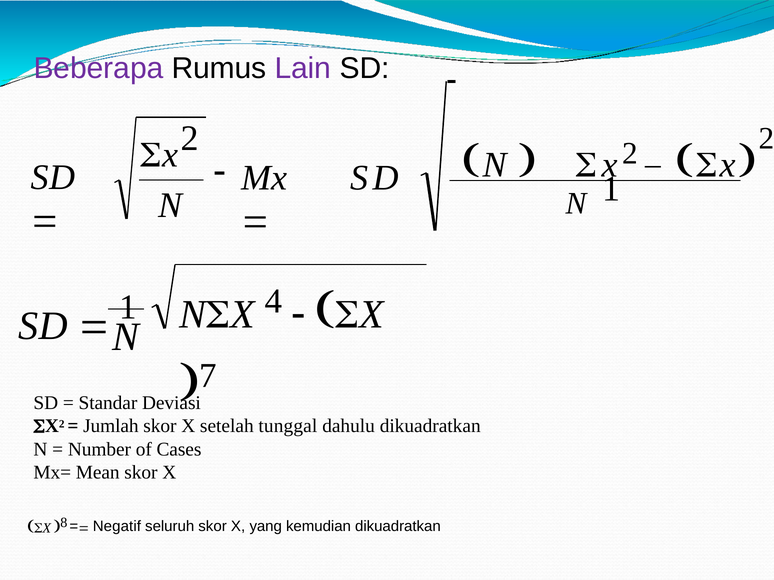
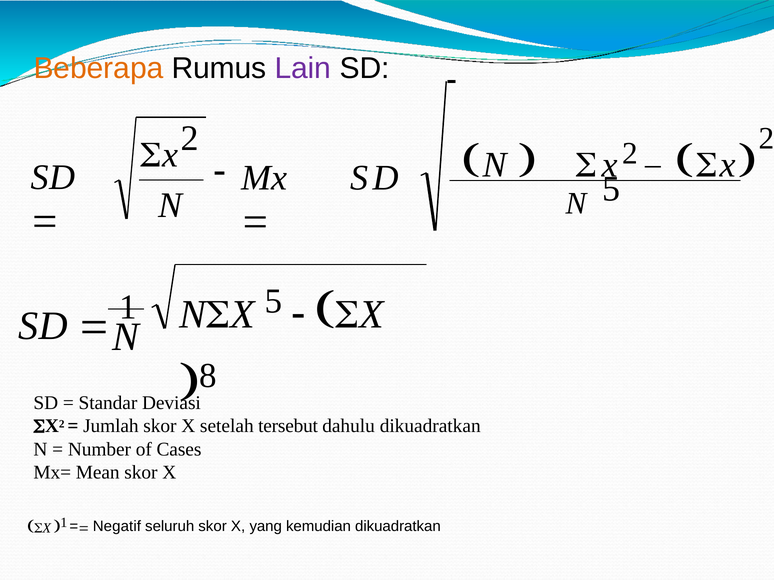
Beberapa colour: purple -> orange
N 1: 1 -> 5
X 4: 4 -> 5
7: 7 -> 8
tunggal: tunggal -> tersebut
8 at (64, 523): 8 -> 1
